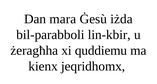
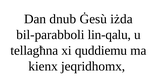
mara: mara -> dnub
lin-kbir: lin-kbir -> lin-qalu
żeragħha: żeragħha -> tellagħna
